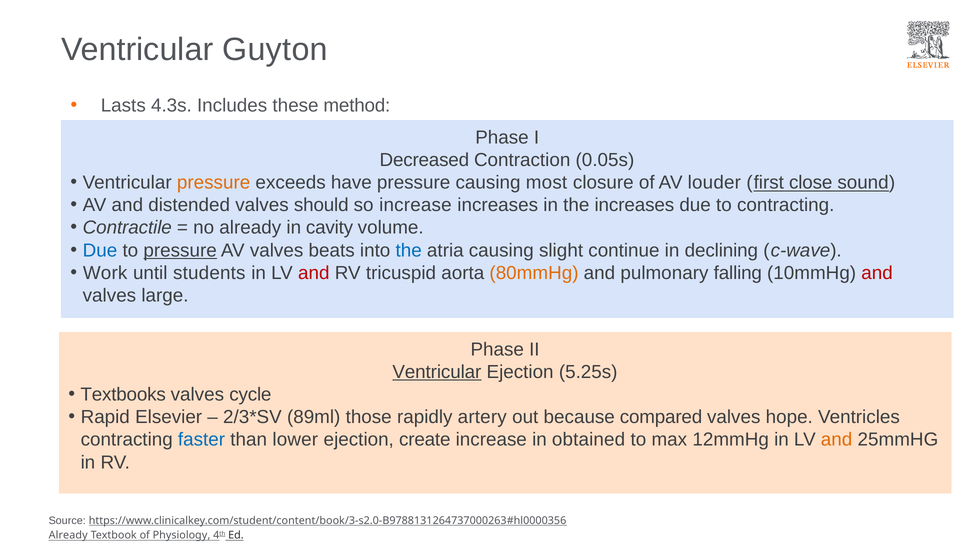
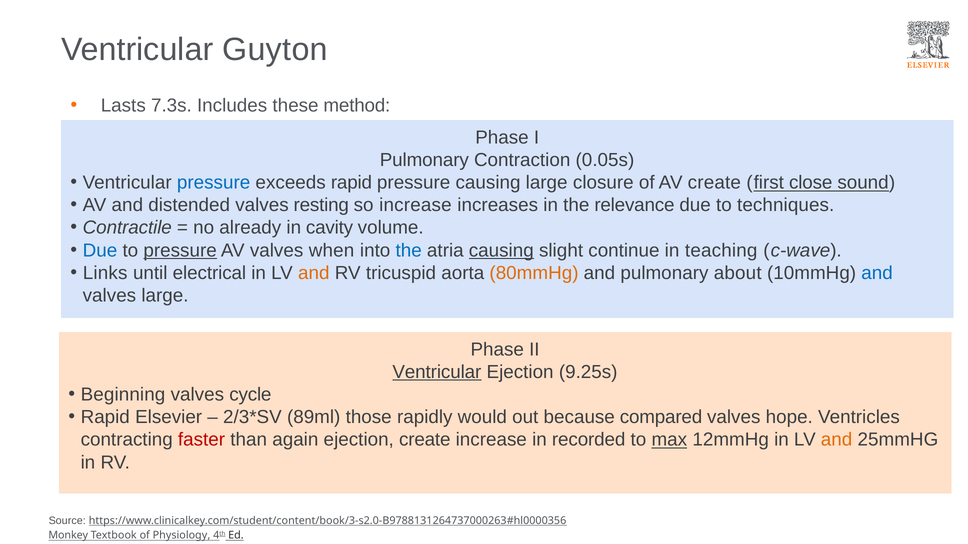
4.3s: 4.3s -> 7.3s
Decreased at (424, 160): Decreased -> Pulmonary
pressure at (214, 183) colour: orange -> blue
exceeds have: have -> rapid
causing most: most -> large
AV louder: louder -> create
should: should -> resting
the increases: increases -> relevance
to contracting: contracting -> techniques
beats: beats -> when
causing at (501, 251) underline: none -> present
declining: declining -> teaching
Work: Work -> Links
students: students -> electrical
and at (314, 273) colour: red -> orange
falling: falling -> about
and at (877, 273) colour: red -> blue
5.25s: 5.25s -> 9.25s
Textbooks: Textbooks -> Beginning
artery: artery -> would
faster colour: blue -> red
lower: lower -> again
obtained: obtained -> recorded
max underline: none -> present
Already at (68, 536): Already -> Monkey
